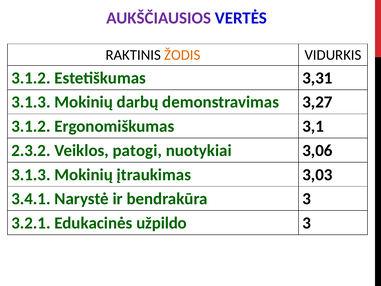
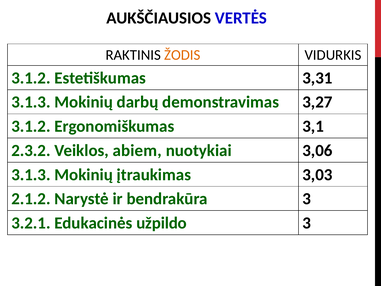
AUKŠČIAUSIOS colour: purple -> black
patogi: patogi -> abiem
3.4.1: 3.4.1 -> 2.1.2
